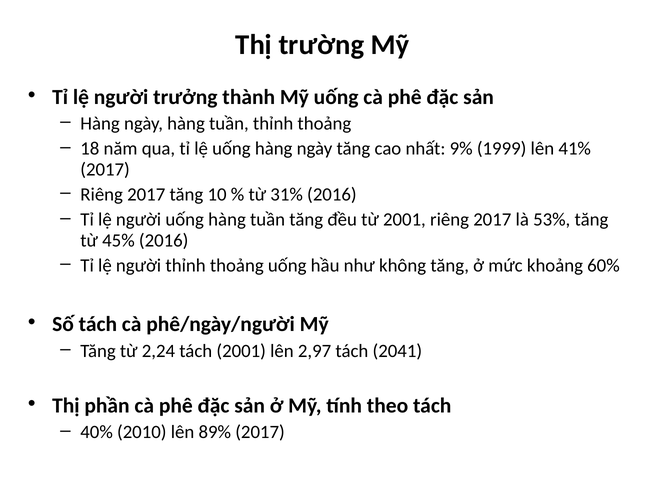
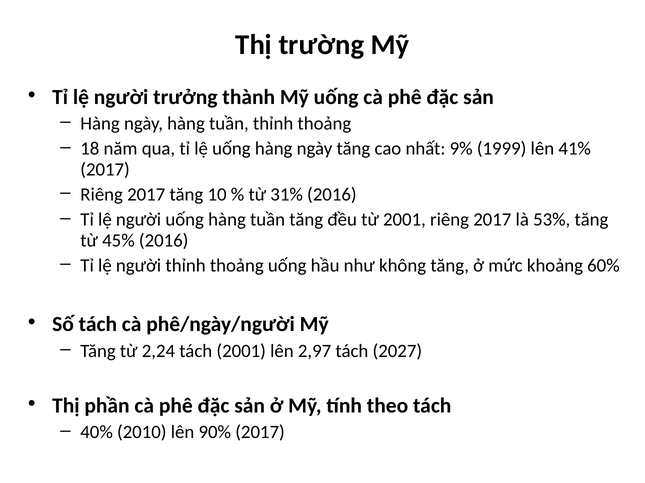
2041: 2041 -> 2027
89%: 89% -> 90%
